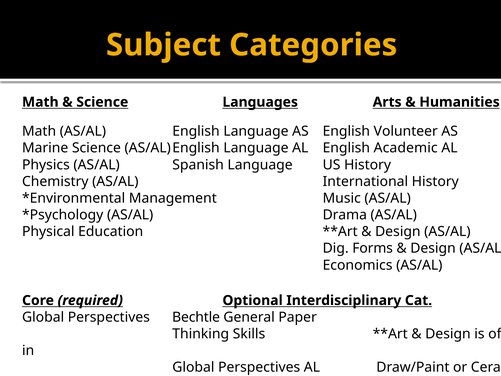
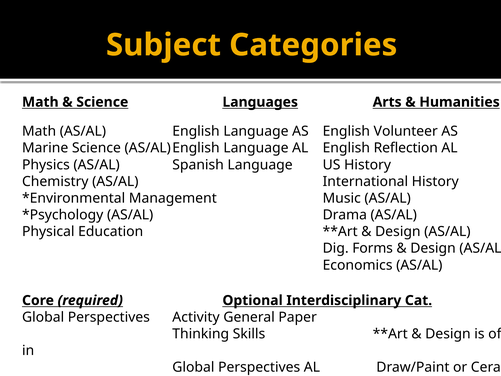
Academic: Academic -> Reflection
Bechtle: Bechtle -> Activity
